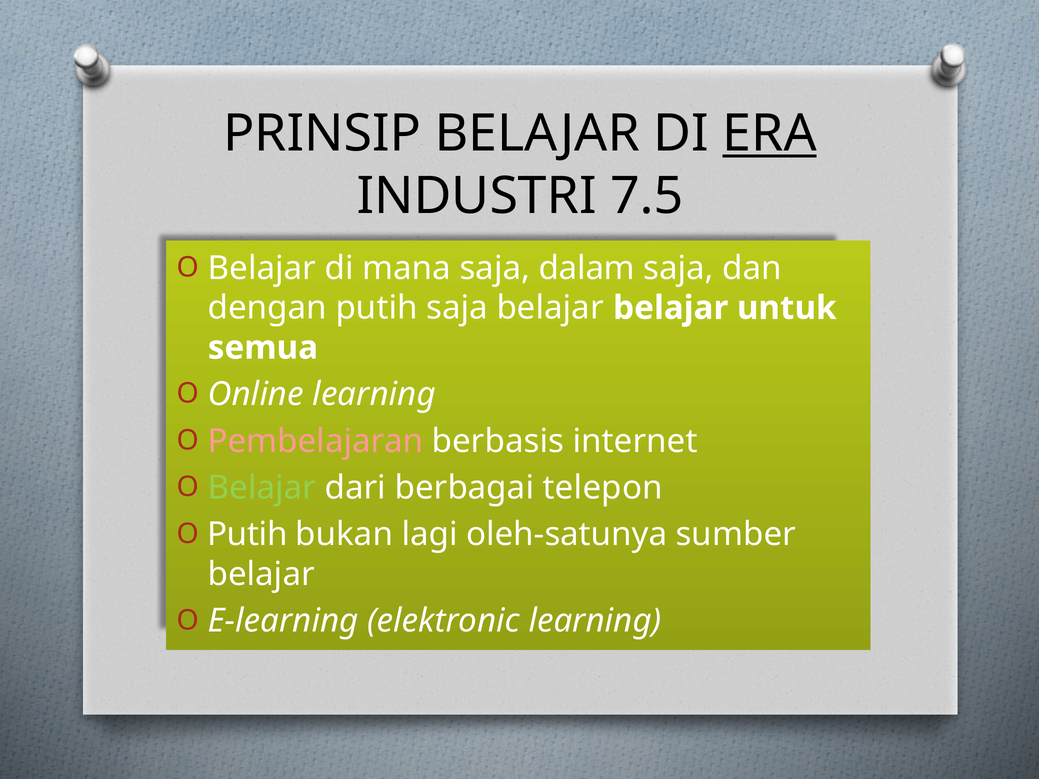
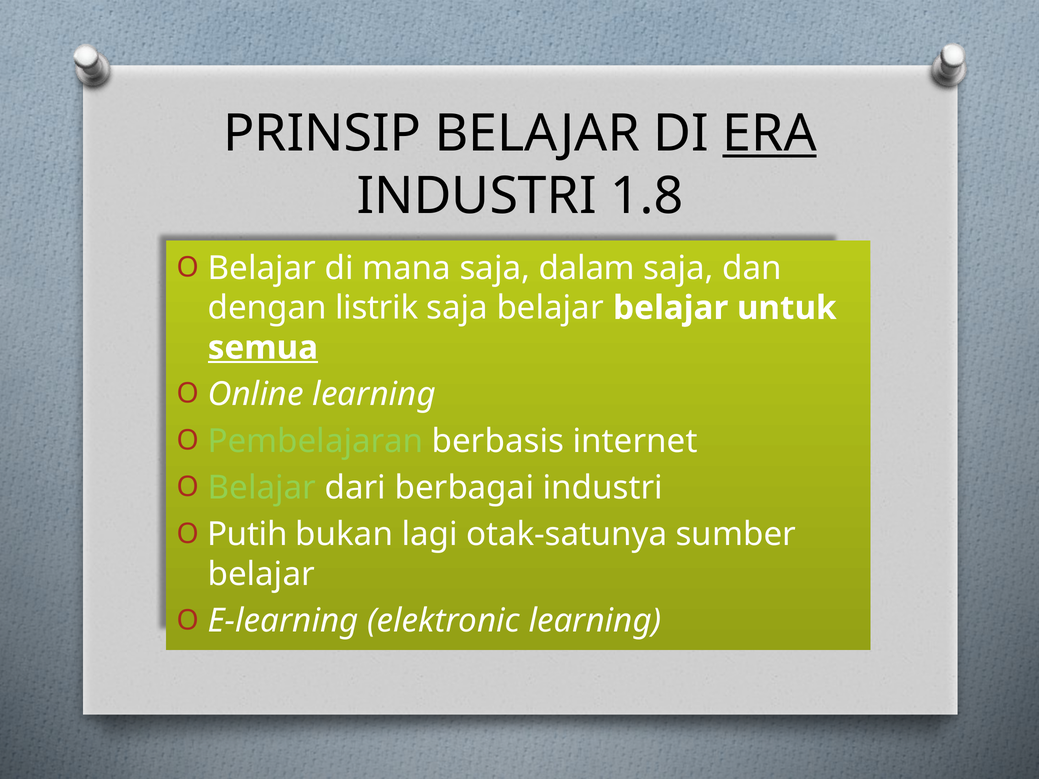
7.5: 7.5 -> 1.8
dengan putih: putih -> listrik
semua underline: none -> present
Pembelajaran colour: pink -> light green
berbagai telepon: telepon -> industri
oleh-satunya: oleh-satunya -> otak-satunya
